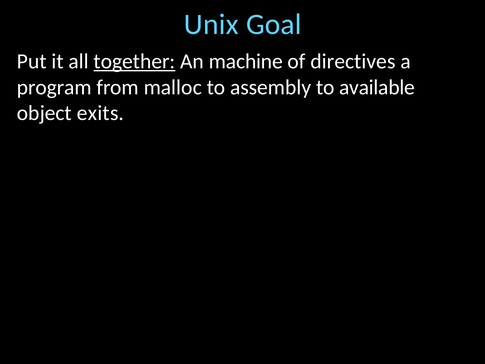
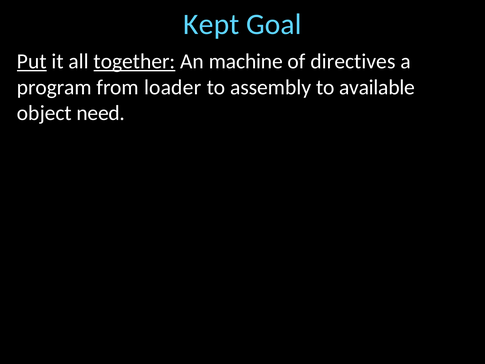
Unix: Unix -> Kept
Put underline: none -> present
malloc: malloc -> loader
exits: exits -> need
